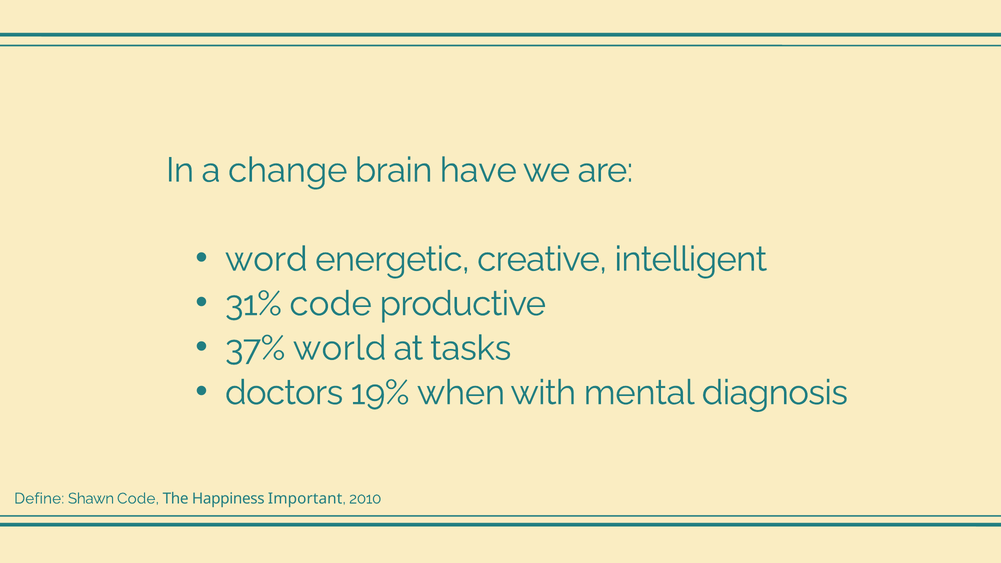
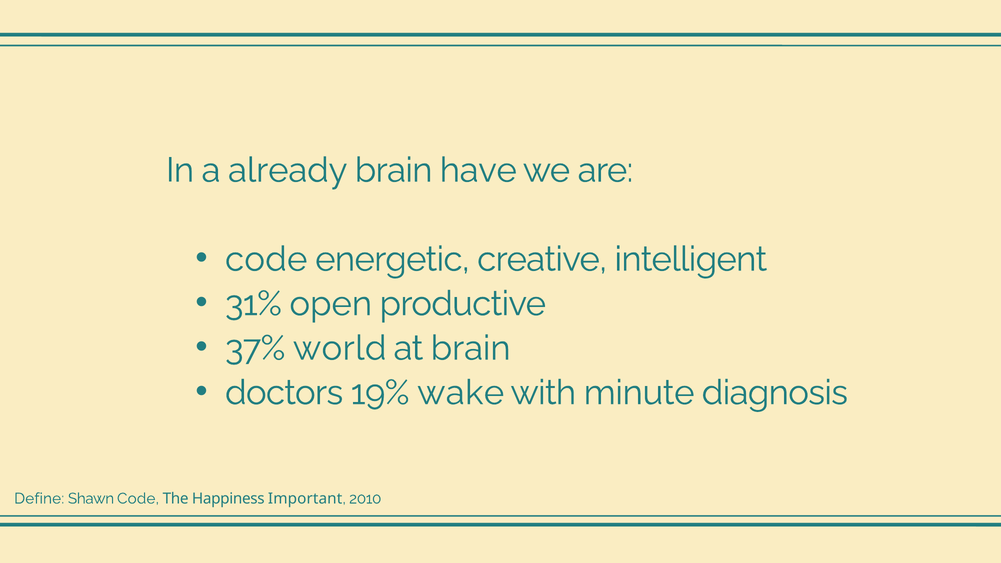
change: change -> already
word at (266, 259): word -> code
31% code: code -> open
at tasks: tasks -> brain
when: when -> wake
mental: mental -> minute
